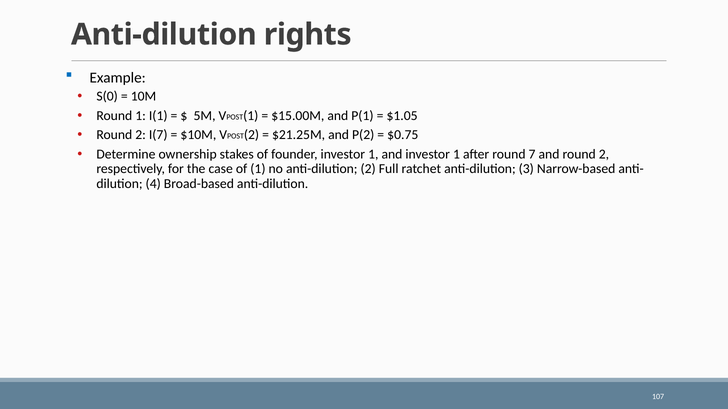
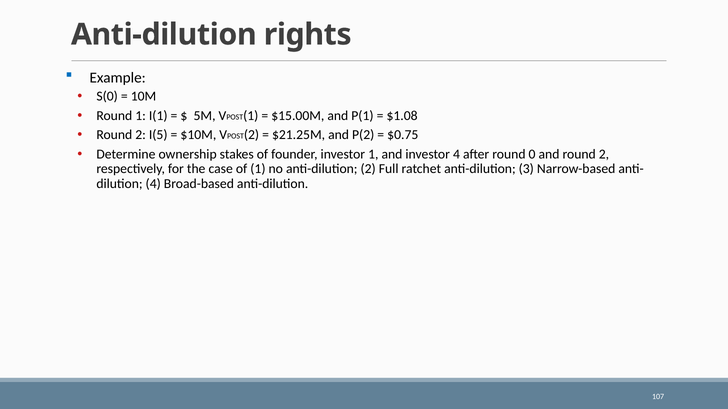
$1.05: $1.05 -> $1.08
I(7: I(7 -> I(5
and investor 1: 1 -> 4
7: 7 -> 0
